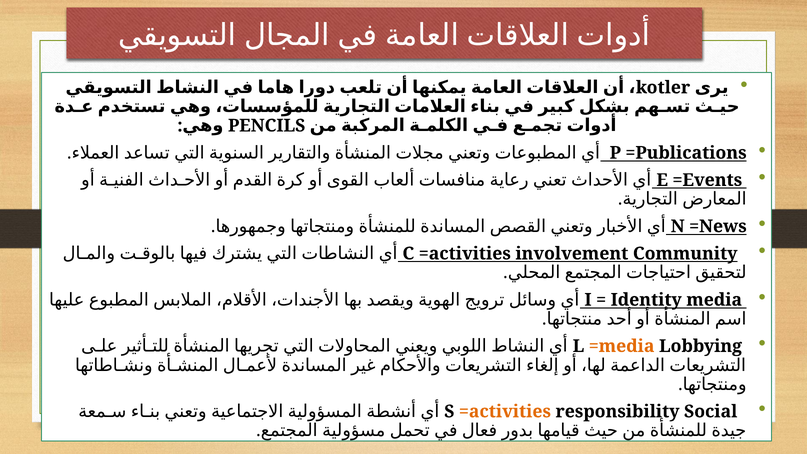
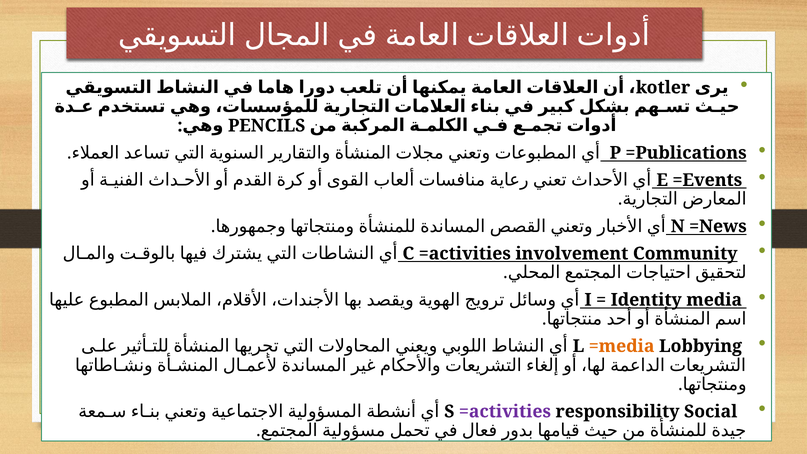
=activities at (505, 411) colour: orange -> purple
